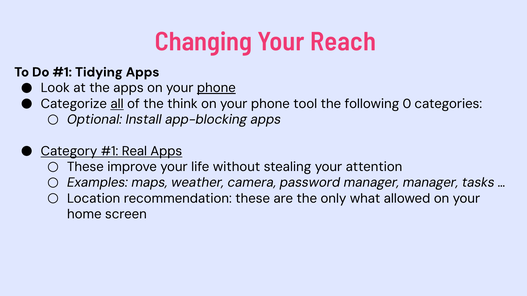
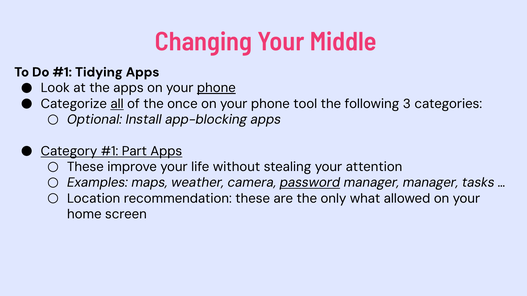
Reach: Reach -> Middle
think: think -> once
0: 0 -> 3
Real: Real -> Part
password underline: none -> present
